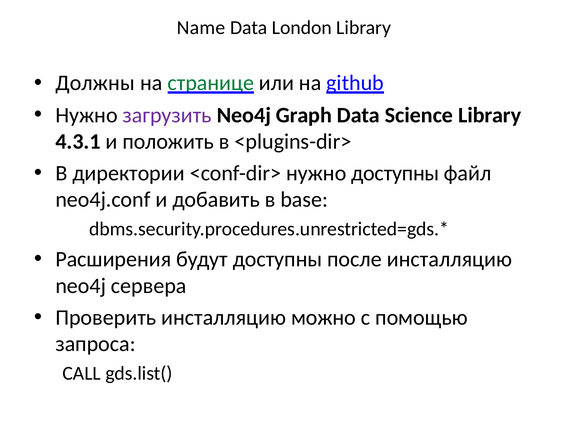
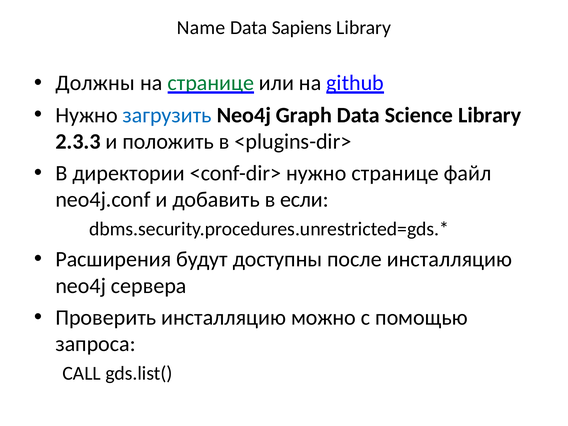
London: London -> Sapiens
загрузить colour: purple -> blue
4.3.1: 4.3.1 -> 2.3.3
нужно доступны: доступны -> странице
base: base -> если
